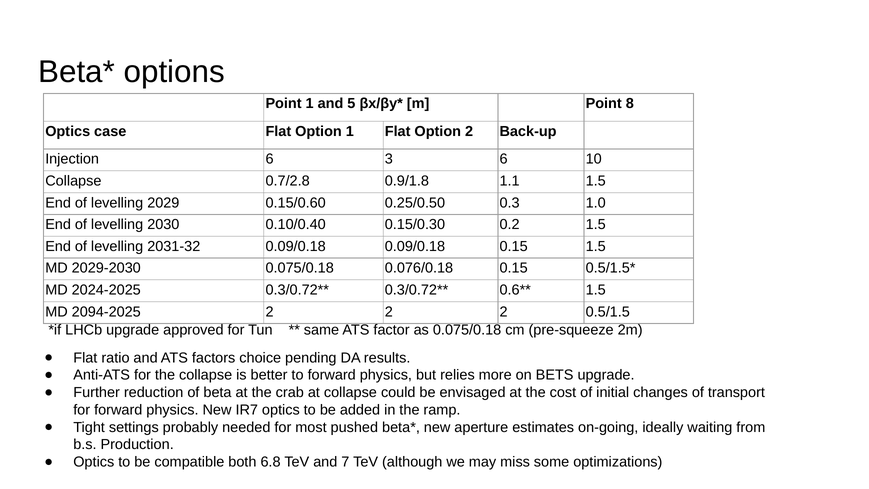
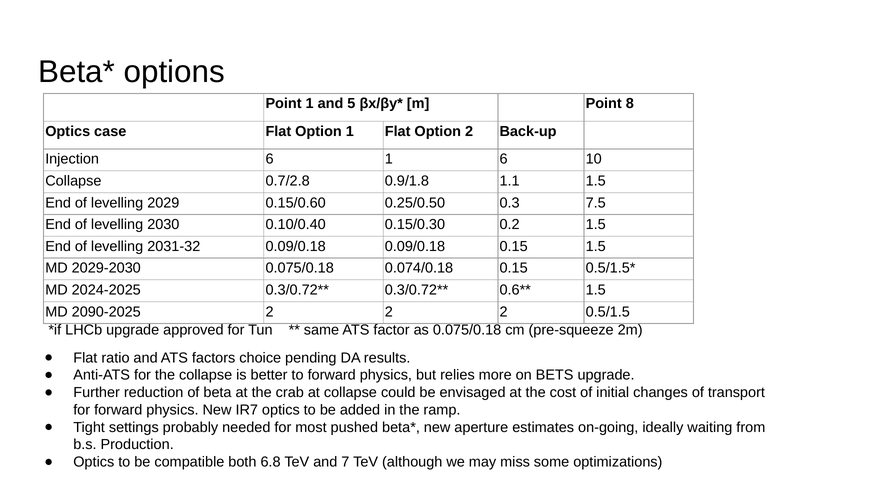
6 3: 3 -> 1
1.0: 1.0 -> 7.5
0.076/0.18: 0.076/0.18 -> 0.074/0.18
2094-2025: 2094-2025 -> 2090-2025
